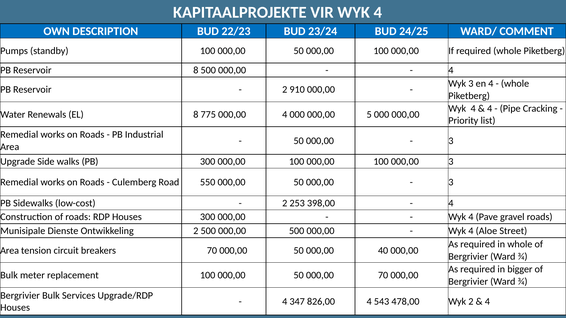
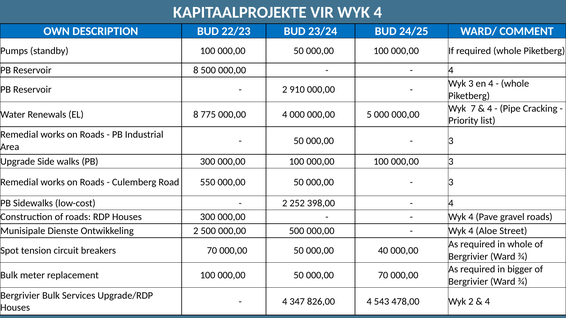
4 at (473, 109): 4 -> 7
253: 253 -> 252
Area at (10, 251): Area -> Spot
